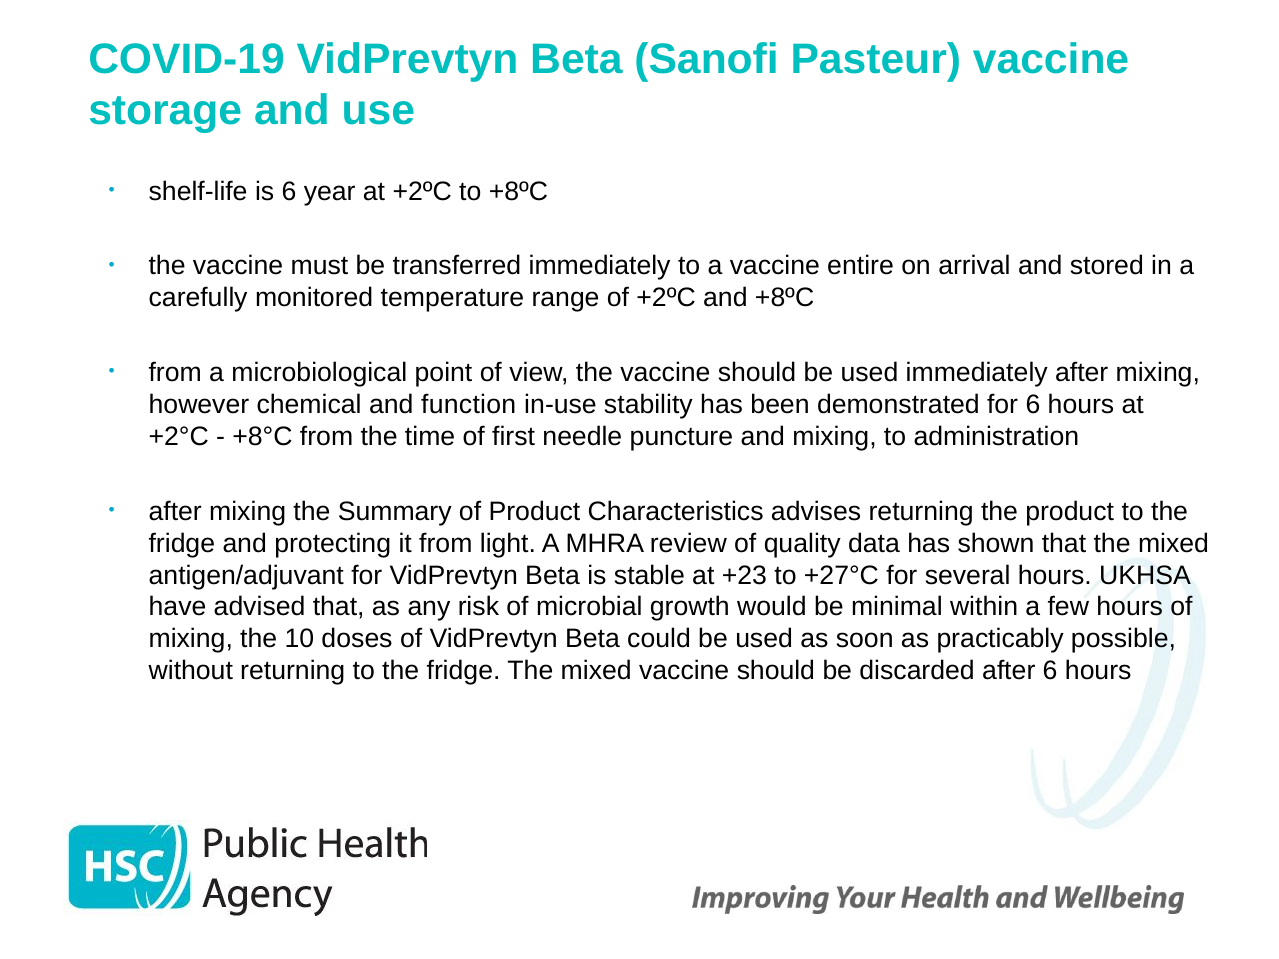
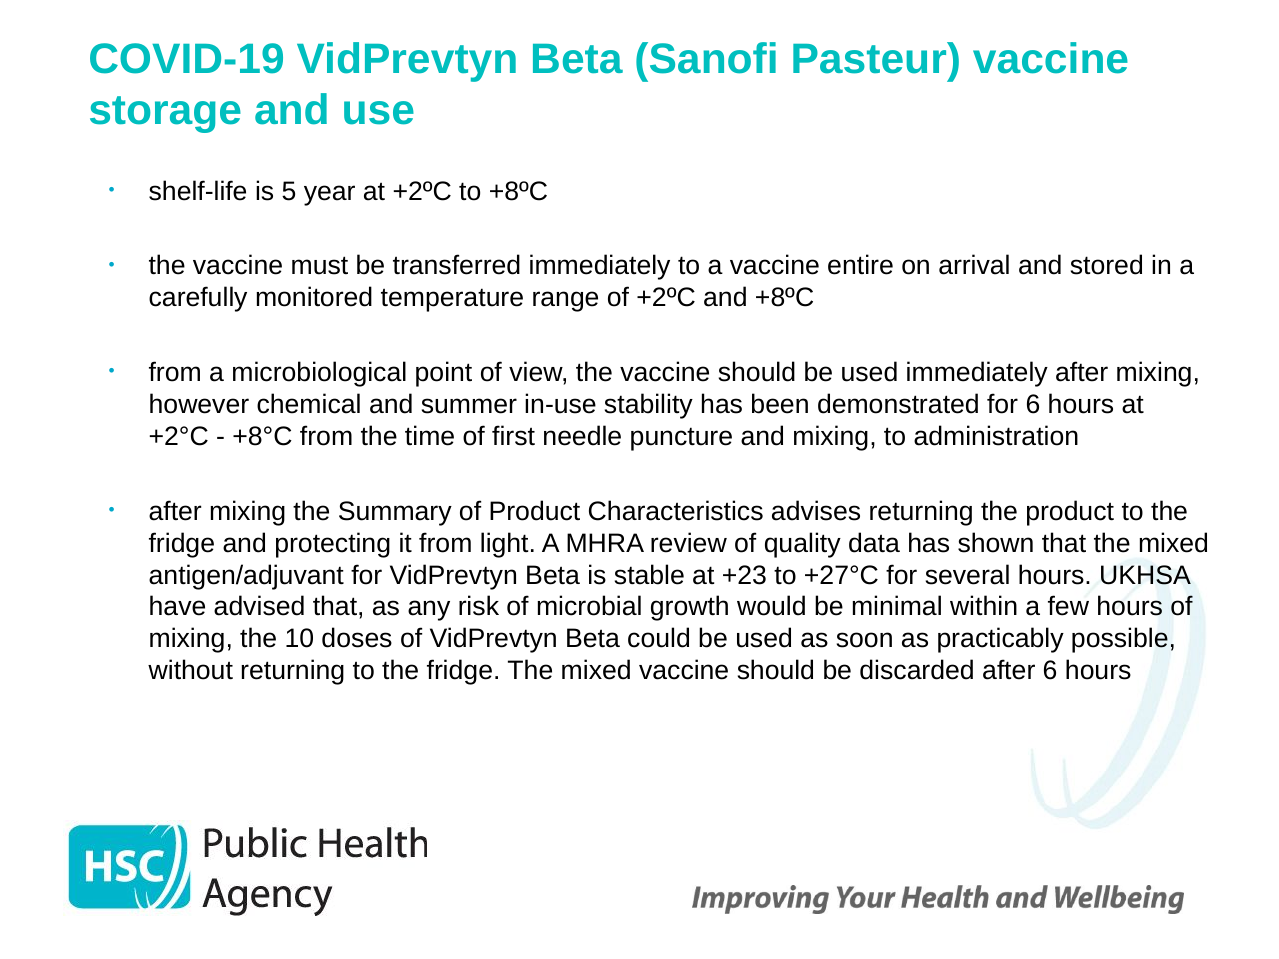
is 6: 6 -> 5
function: function -> summer
